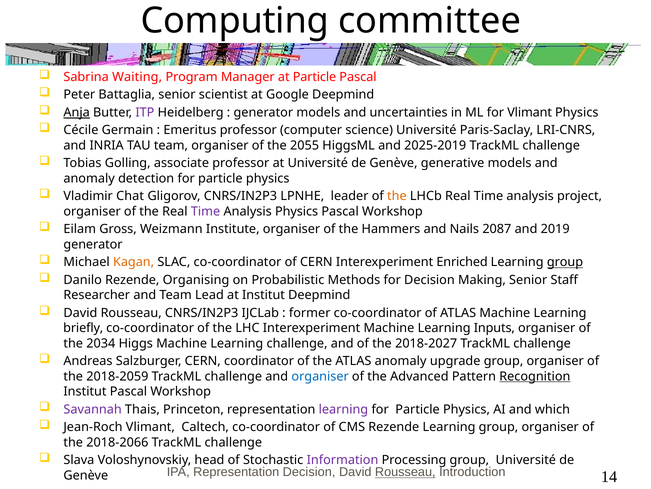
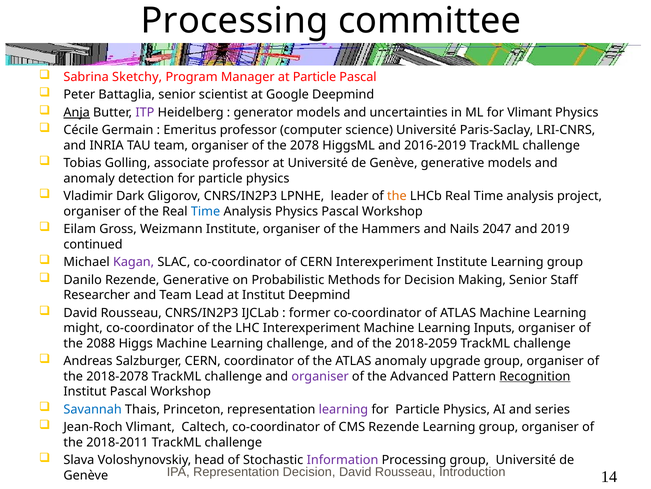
Computing at (235, 21): Computing -> Processing
Waiting: Waiting -> Sketchy
2055: 2055 -> 2078
2025-2019: 2025-2019 -> 2016-2019
Chat: Chat -> Dark
Time at (206, 211) colour: purple -> blue
2087: 2087 -> 2047
generator at (93, 244): generator -> continued
Kagan colour: orange -> purple
Interexperiment Enriched: Enriched -> Institute
group at (565, 262) underline: present -> none
Rezende Organising: Organising -> Generative
briefly: briefly -> might
2034: 2034 -> 2088
2018-2027: 2018-2027 -> 2018-2059
2018-2059: 2018-2059 -> 2018-2078
organiser at (320, 376) colour: blue -> purple
Savannah colour: purple -> blue
which: which -> series
2018-2066: 2018-2066 -> 2018-2011
Rousseau at (405, 471) underline: present -> none
